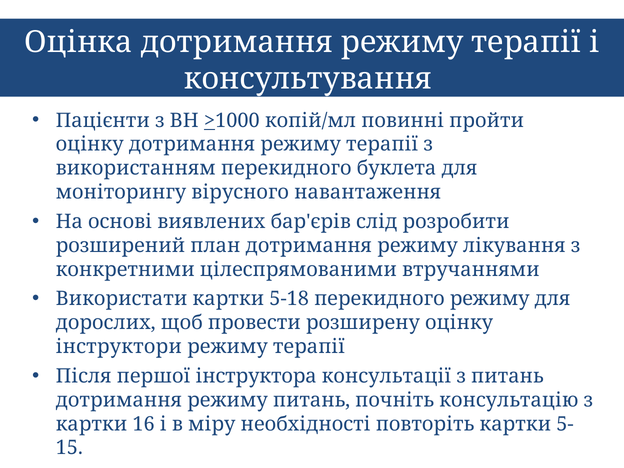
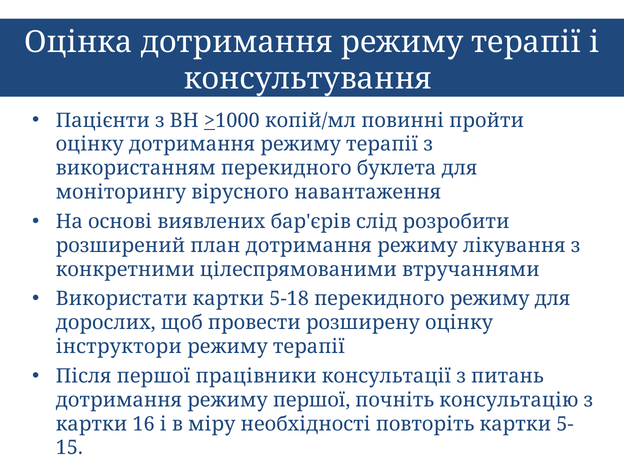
інструктора: інструктора -> працівники
режиму питань: питань -> першої
